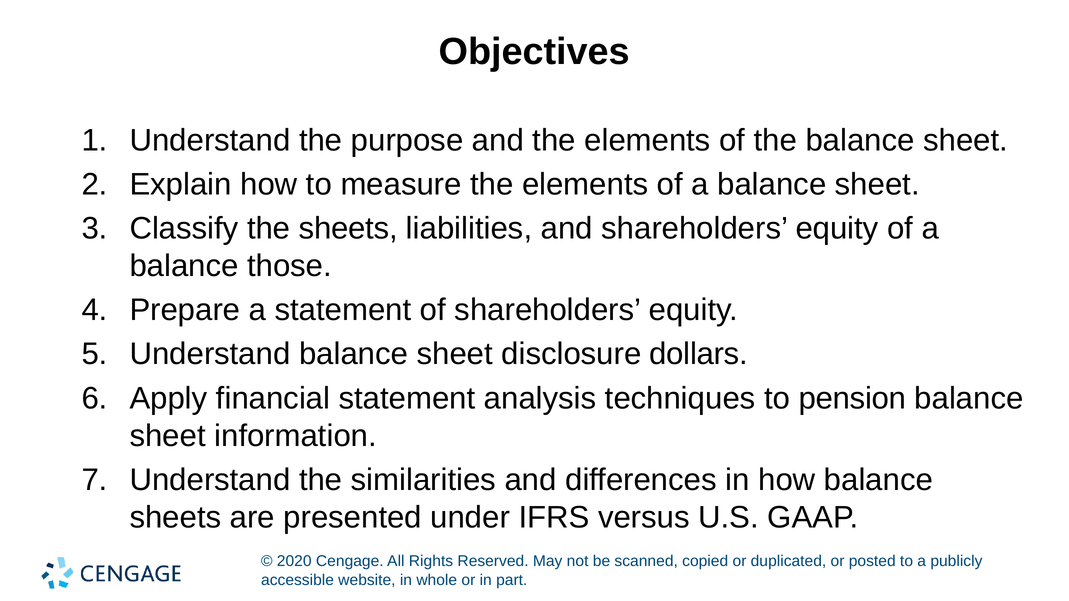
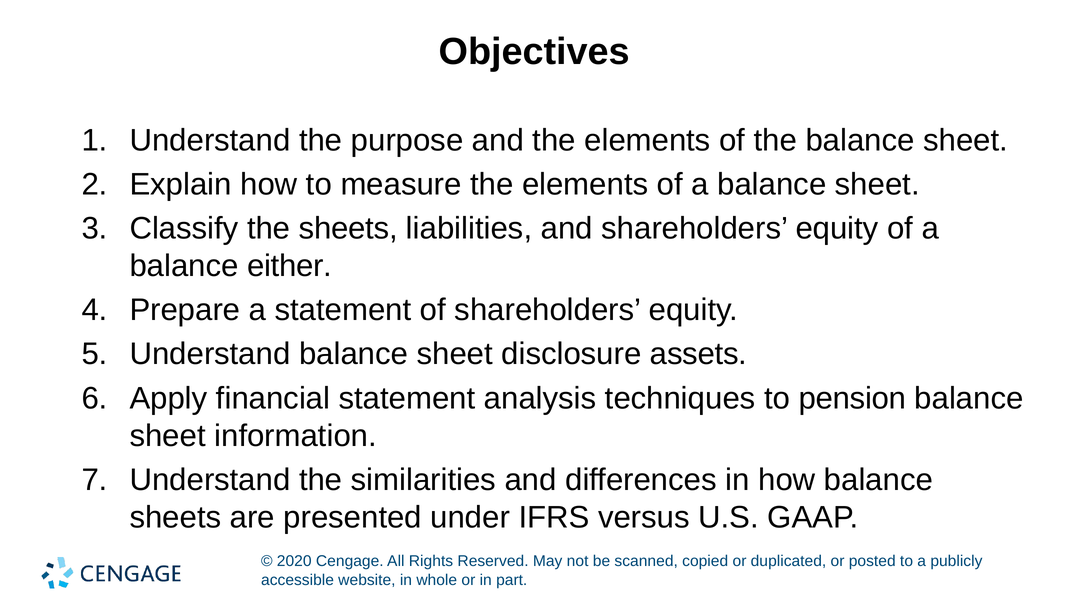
those: those -> either
dollars: dollars -> assets
